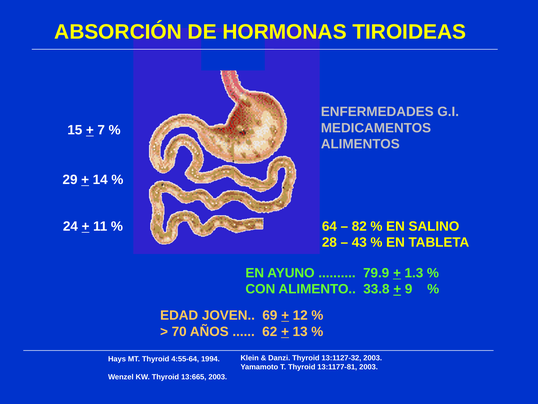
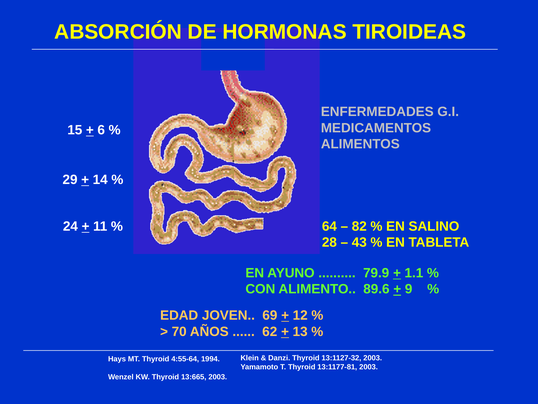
7: 7 -> 6
1.3: 1.3 -> 1.1
33.8: 33.8 -> 89.6
